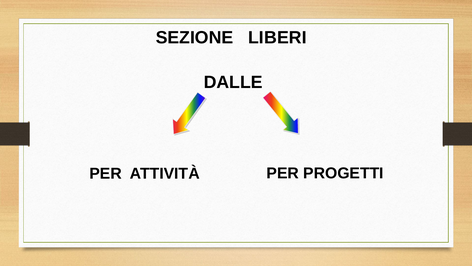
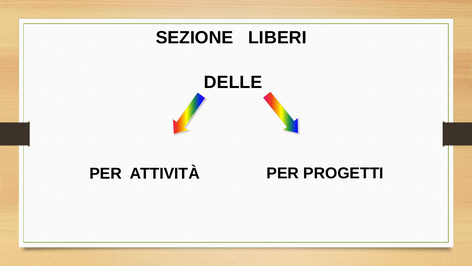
DALLE: DALLE -> DELLE
